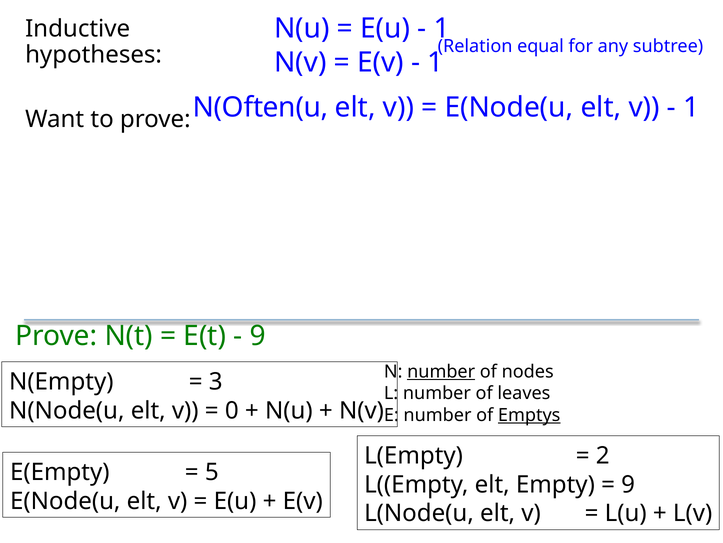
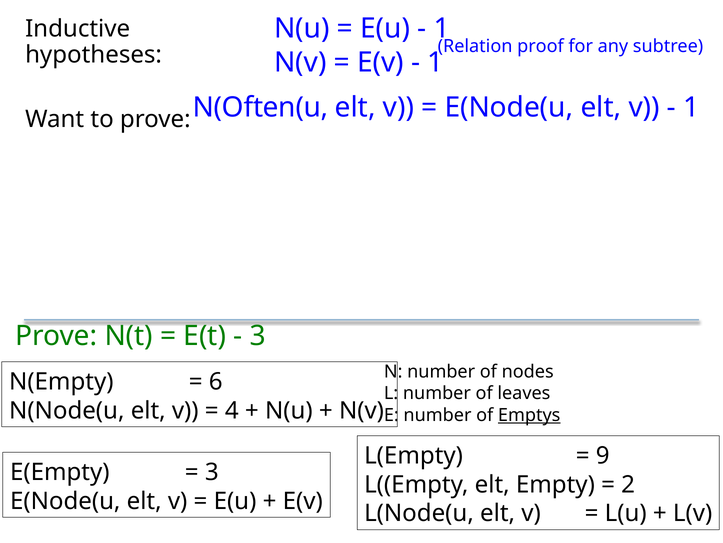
equal: equal -> proof
9 at (258, 336): 9 -> 3
number at (441, 371) underline: present -> none
3: 3 -> 6
0: 0 -> 4
2: 2 -> 9
5 at (212, 472): 5 -> 3
9 at (628, 484): 9 -> 2
